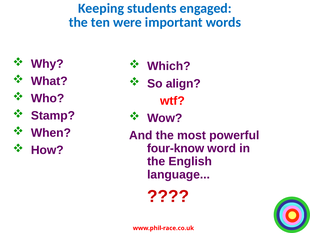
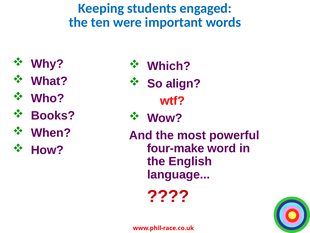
Stamp: Stamp -> Books
four-know: four-know -> four-make
